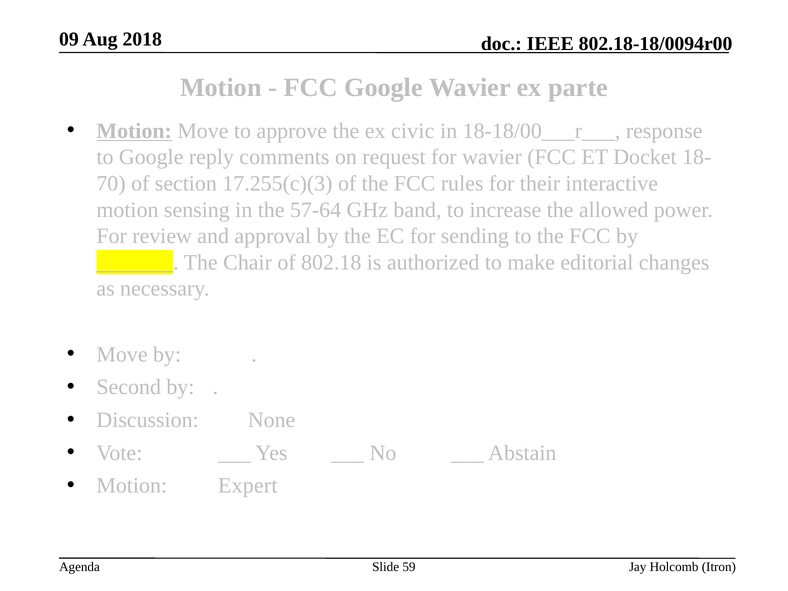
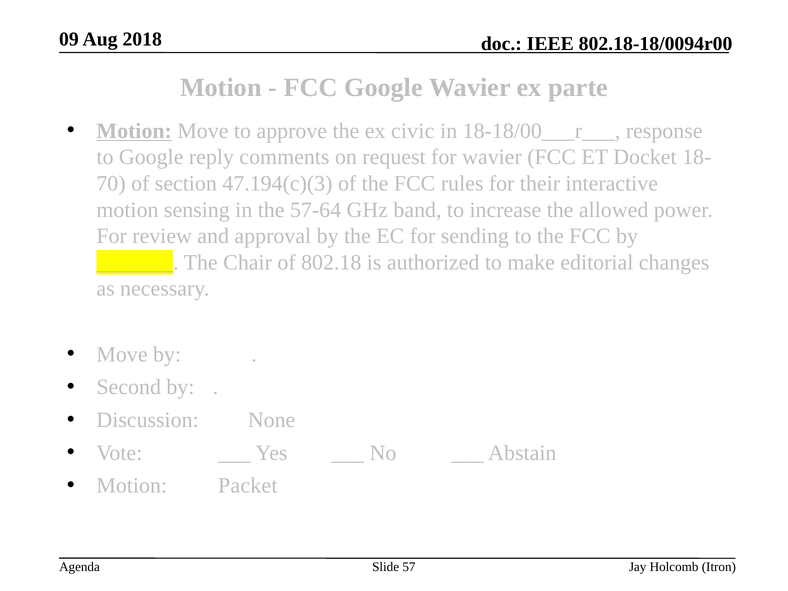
17.255(c)(3: 17.255(c)(3 -> 47.194(c)(3
Expert: Expert -> Packet
59: 59 -> 57
